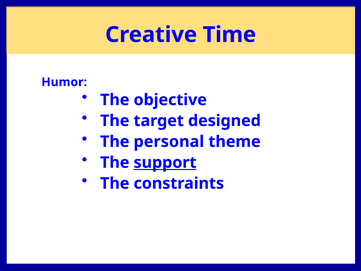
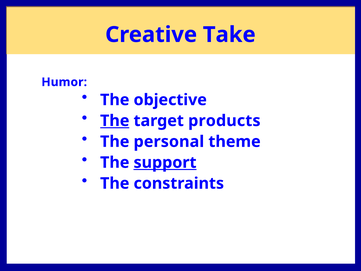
Time: Time -> Take
The at (115, 121) underline: none -> present
designed: designed -> products
